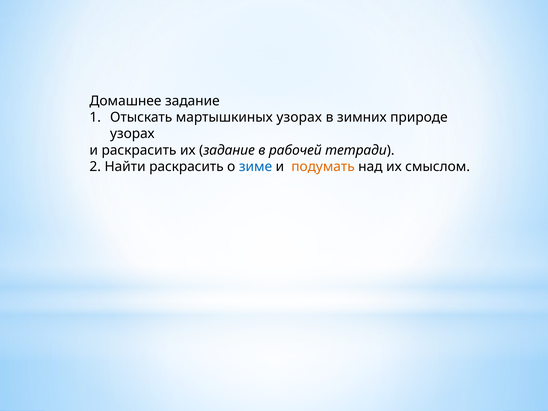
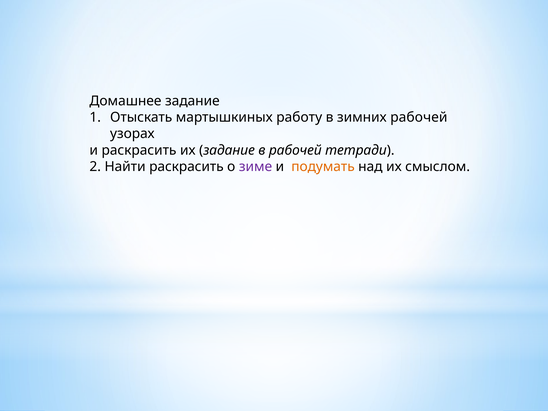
мартышкиных узорах: узорах -> работу
зимних природе: природе -> рабочей
зиме colour: blue -> purple
